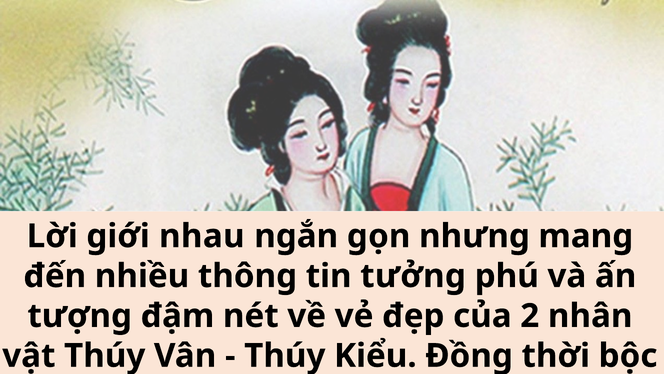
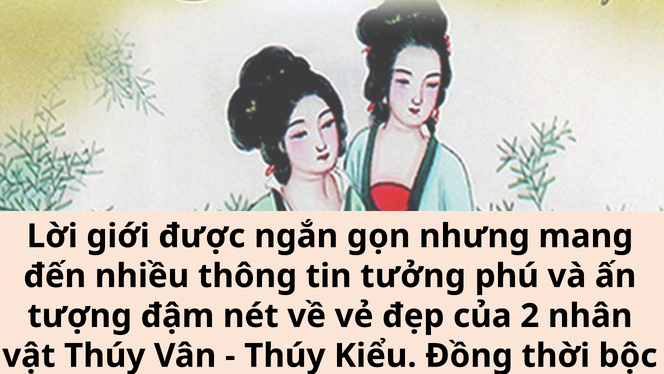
nhau: nhau -> được
